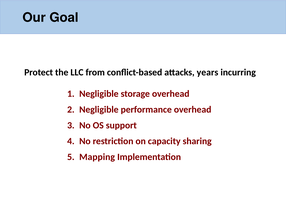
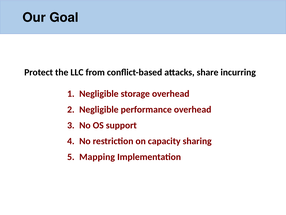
years: years -> share
